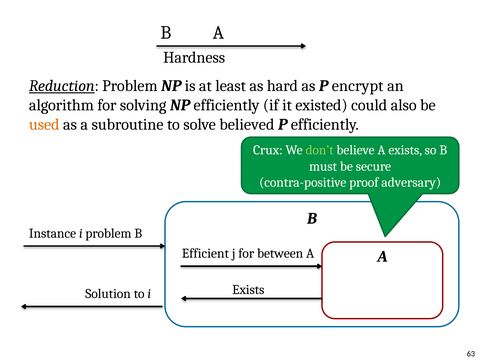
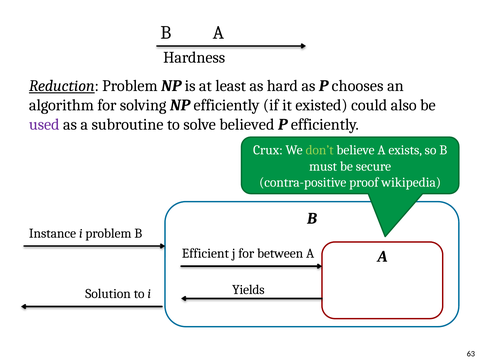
encrypt: encrypt -> chooses
used colour: orange -> purple
adversary: adversary -> wikipedia
Exists at (248, 289): Exists -> Yields
